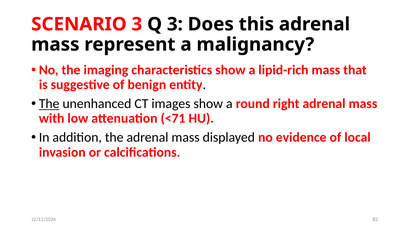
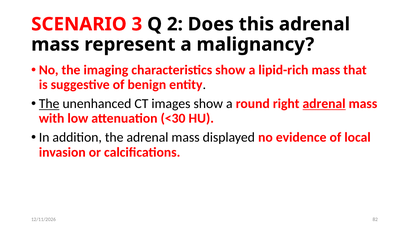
Q 3: 3 -> 2
adrenal at (324, 104) underline: none -> present
<71: <71 -> <30
